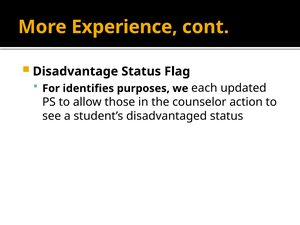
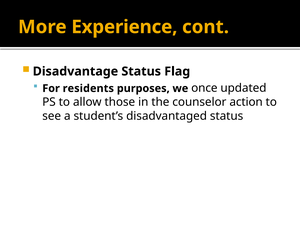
identifies: identifies -> residents
each: each -> once
